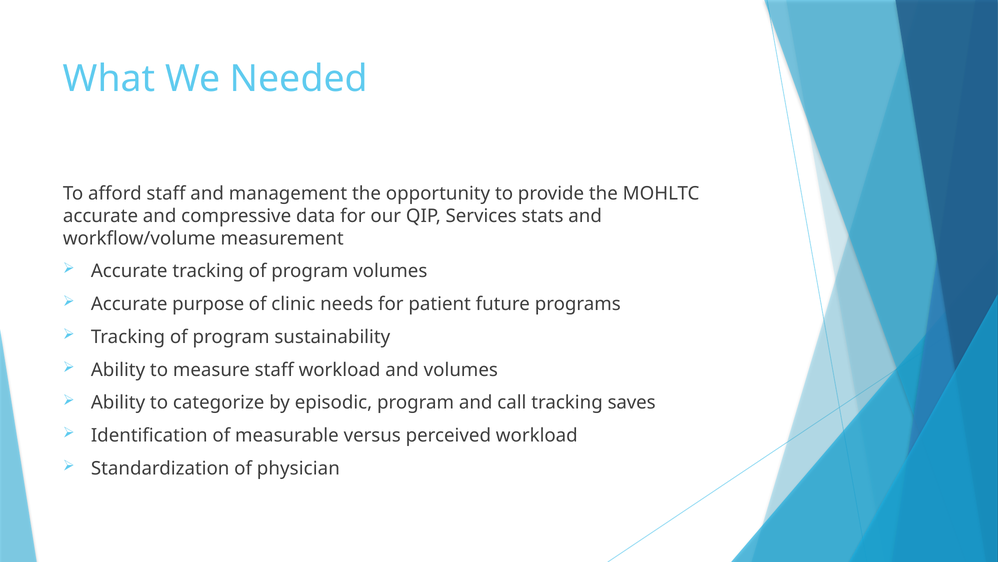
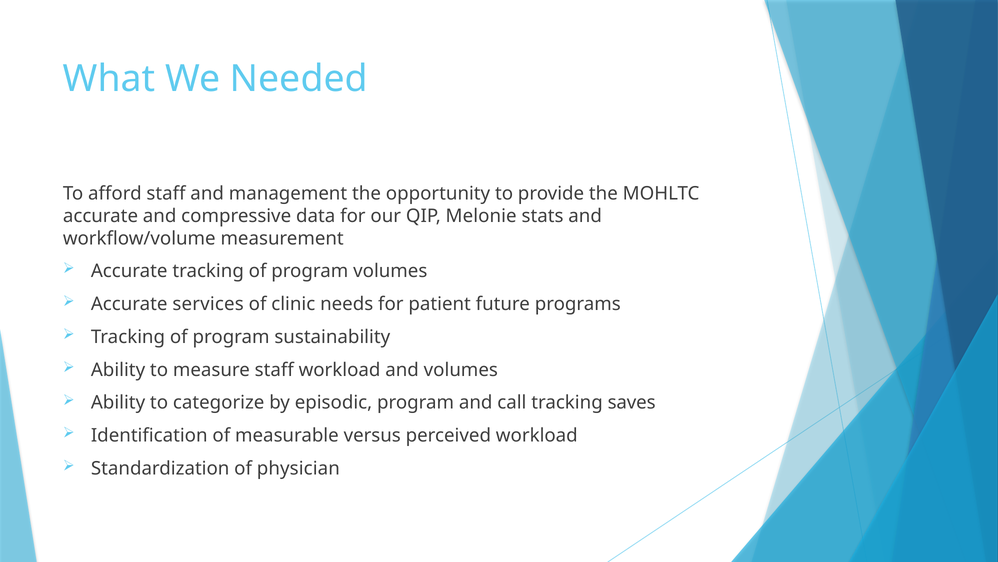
Services: Services -> Melonie
purpose: purpose -> services
